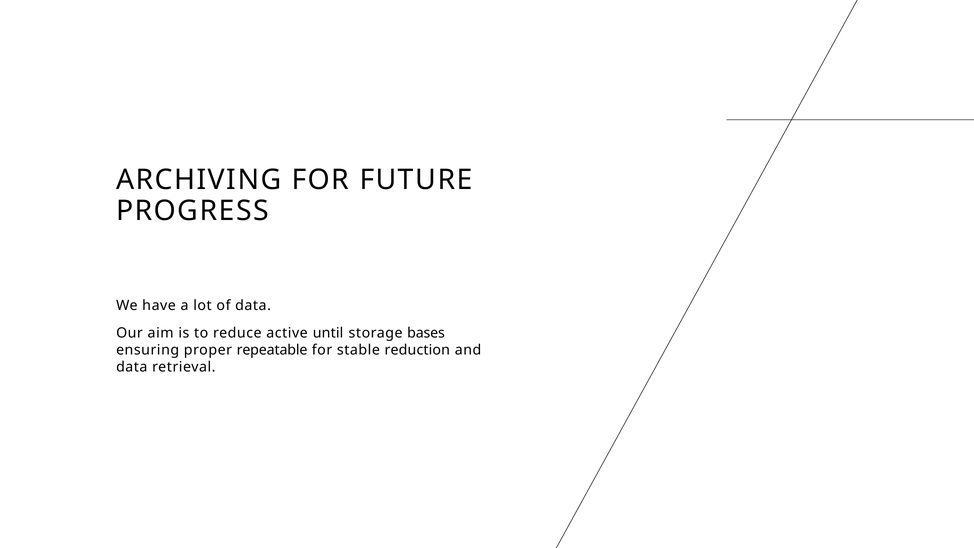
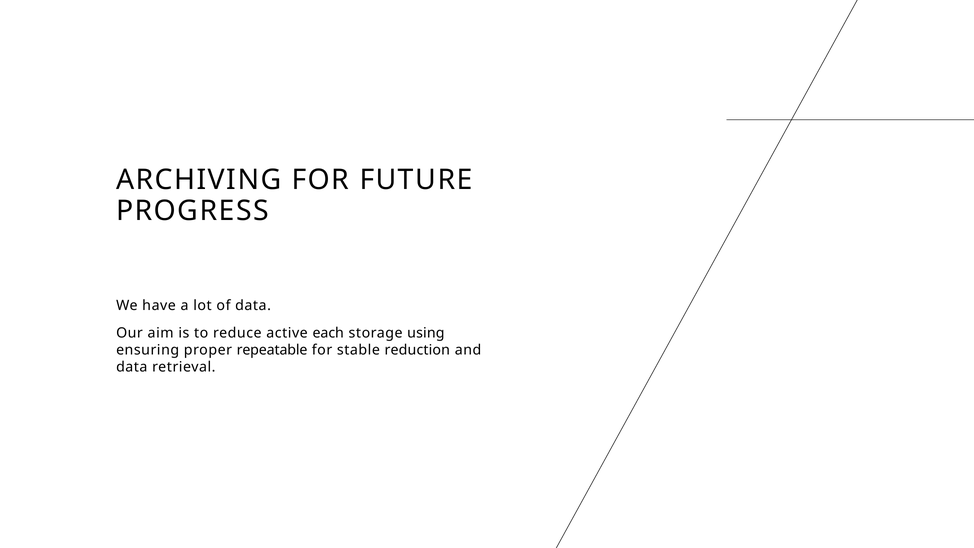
until: until -> each
bases: bases -> using
